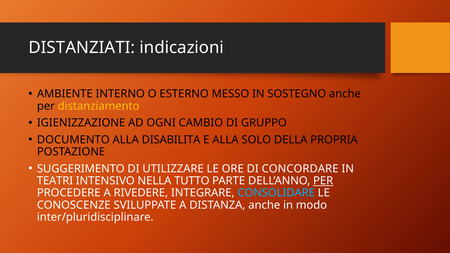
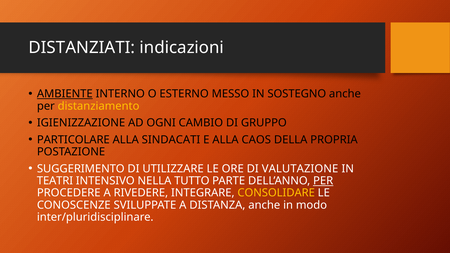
AMBIENTE underline: none -> present
DOCUMENTO: DOCUMENTO -> PARTICOLARE
DISABILITA: DISABILITA -> SINDACATI
SOLO: SOLO -> CAOS
CONCORDARE: CONCORDARE -> VALUTAZIONE
CONSOLIDARE colour: light blue -> yellow
